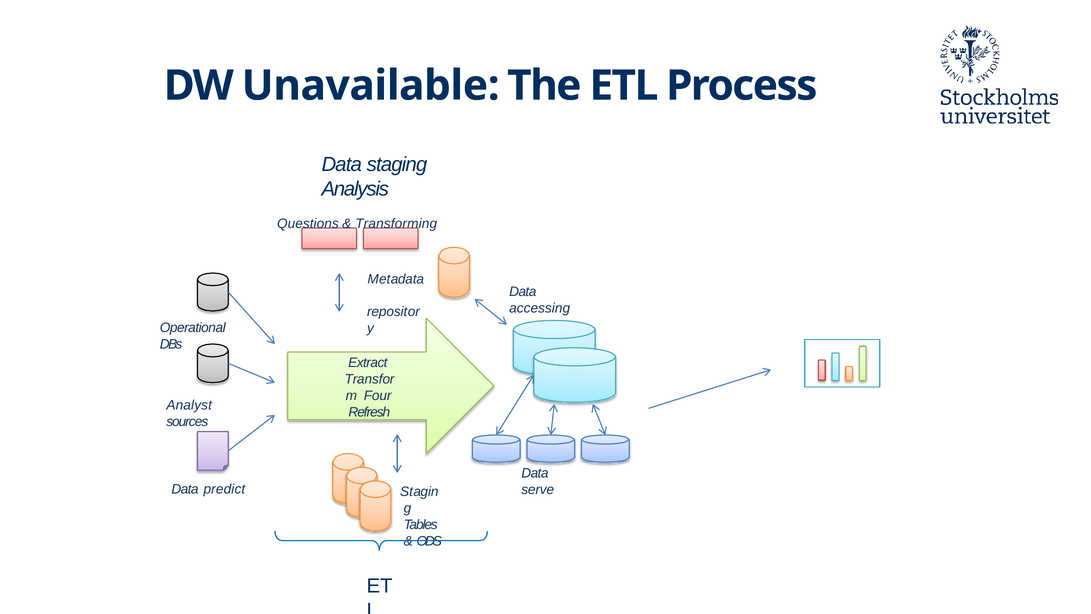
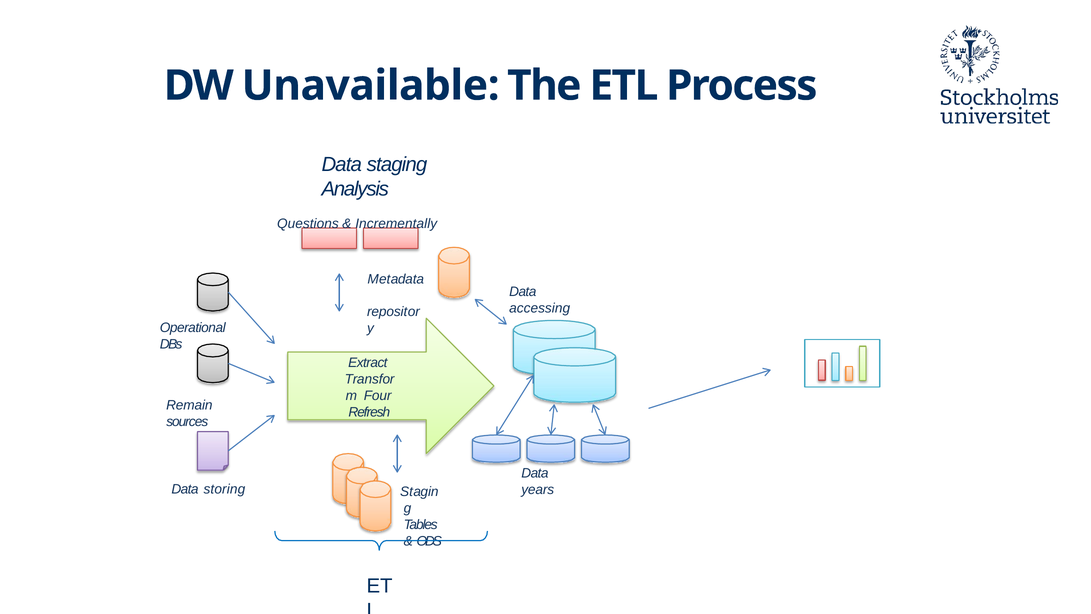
Transforming: Transforming -> Incrementally
Analyst: Analyst -> Remain
predict: predict -> storing
serve: serve -> years
